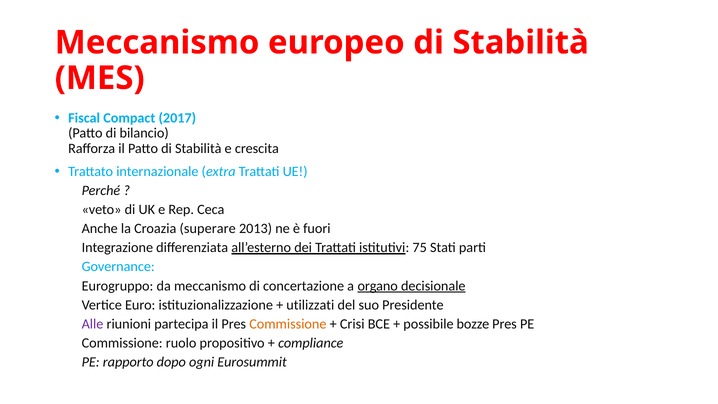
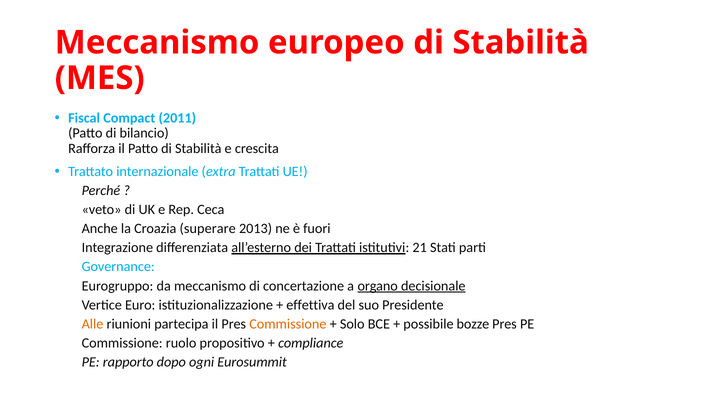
2017: 2017 -> 2011
75: 75 -> 21
utilizzati: utilizzati -> effettiva
Alle colour: purple -> orange
Crisi: Crisi -> Solo
